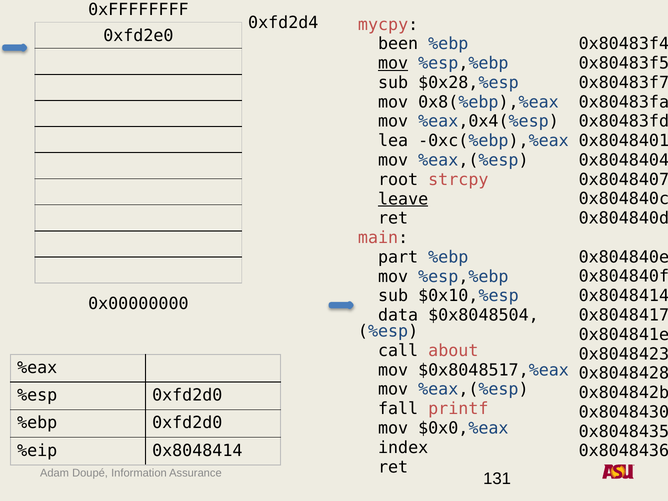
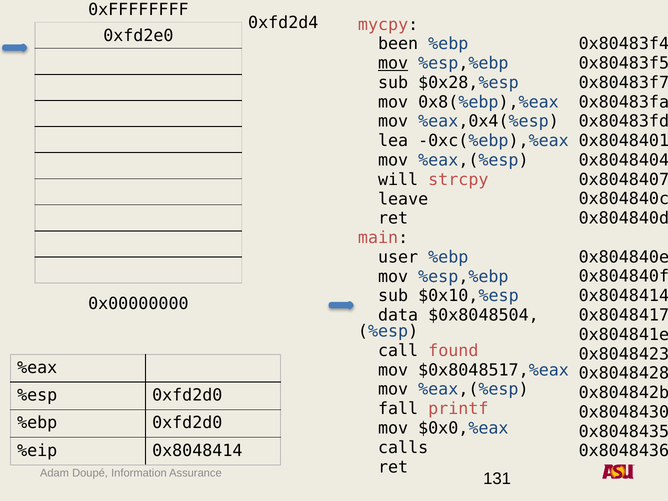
root: root -> will
leave underline: present -> none
part: part -> user
about: about -> found
index: index -> calls
